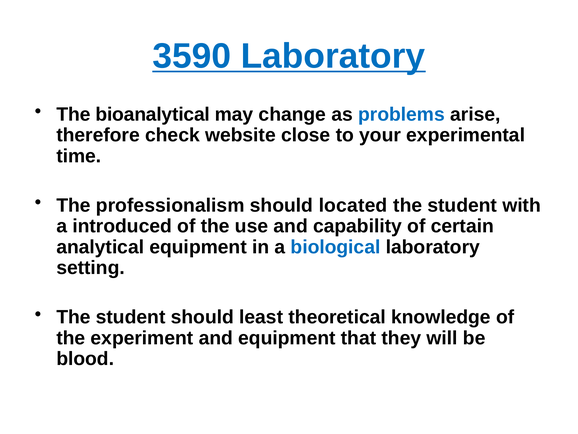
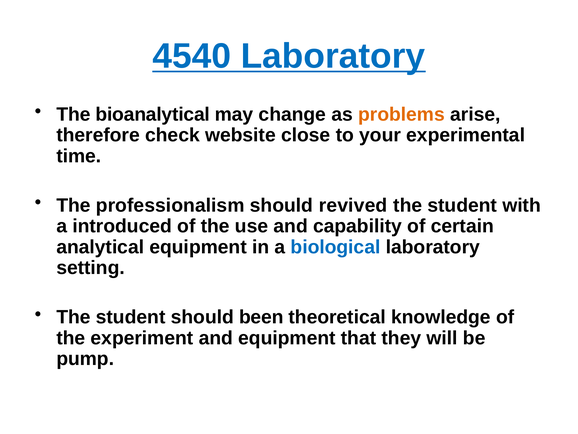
3590: 3590 -> 4540
problems colour: blue -> orange
located: located -> revived
least: least -> been
blood: blood -> pump
